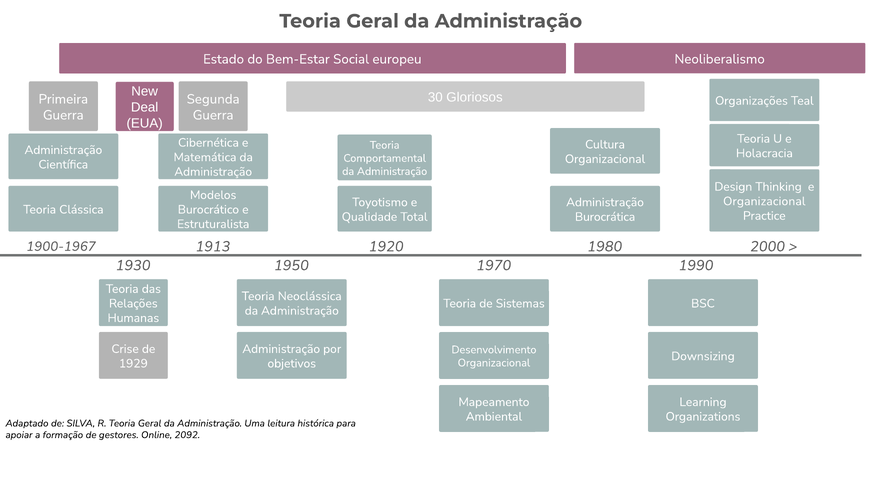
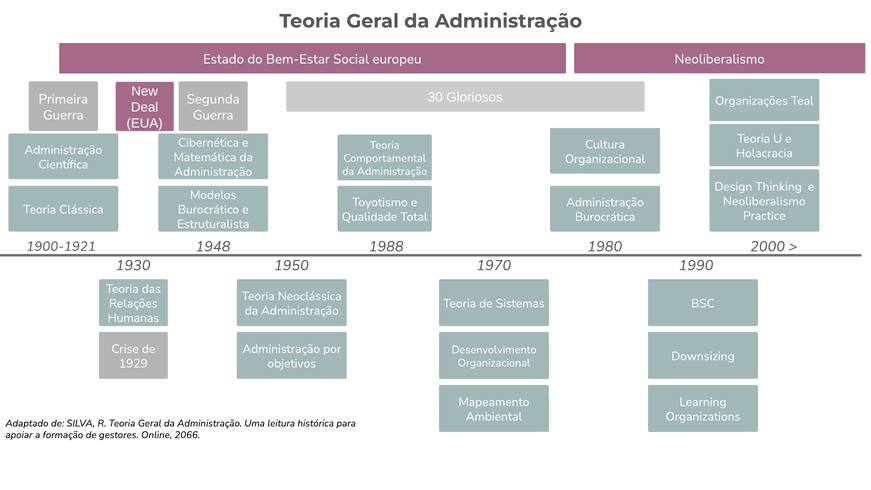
Organizacional at (764, 201): Organizacional -> Neoliberalismo
1913: 1913 -> 1948
1920: 1920 -> 1988
1900-1967: 1900-1967 -> 1900-1921
2092: 2092 -> 2066
